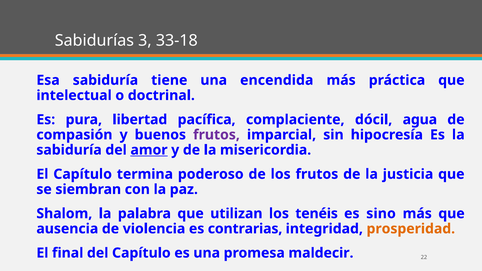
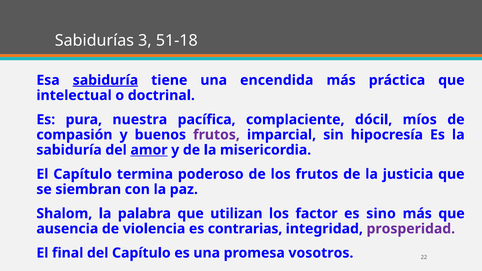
33-18: 33-18 -> 51-18
sabiduría at (105, 80) underline: none -> present
libertad: libertad -> nuestra
agua: agua -> míos
tenéis: tenéis -> factor
prosperidad colour: orange -> purple
maldecir: maldecir -> vosotros
